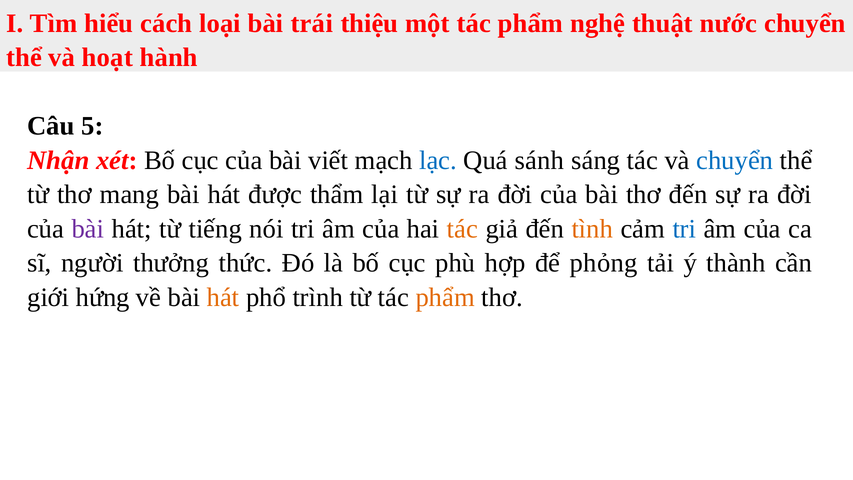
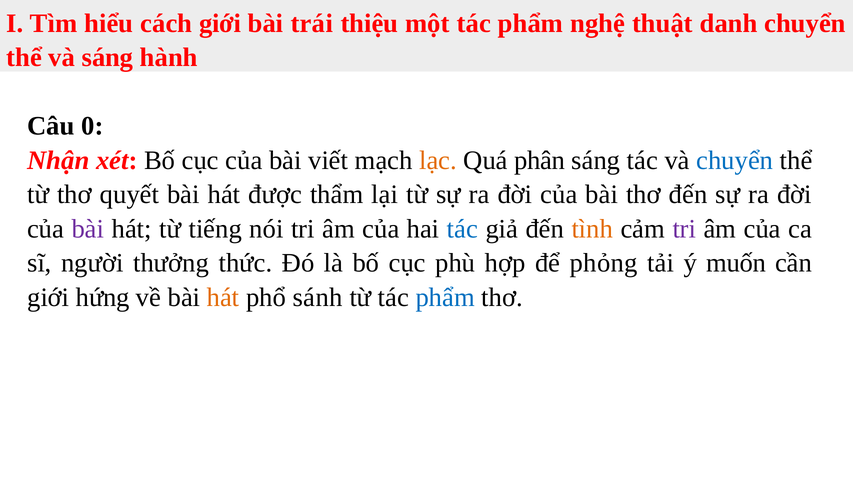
cách loại: loại -> giới
nước: nước -> danh
và hoạt: hoạt -> sáng
5: 5 -> 0
lạc colour: blue -> orange
sánh: sánh -> phân
mang: mang -> quyết
tác at (462, 229) colour: orange -> blue
tri at (684, 229) colour: blue -> purple
thành: thành -> muốn
trình: trình -> sánh
phẩm at (445, 297) colour: orange -> blue
